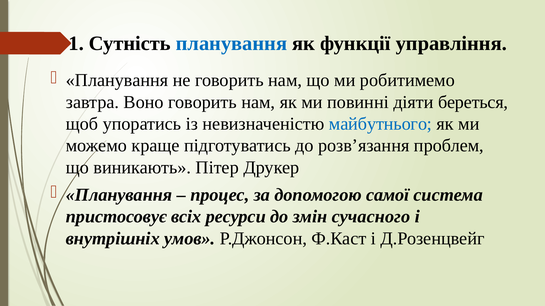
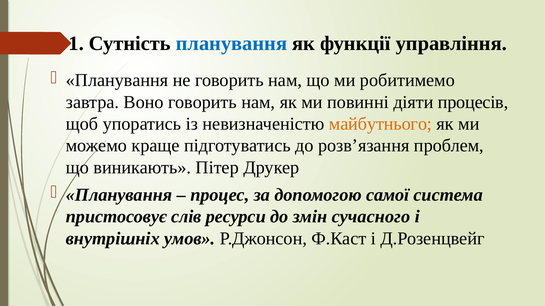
береться: береться -> процесів
майбутнього colour: blue -> orange
всіх: всіх -> слів
